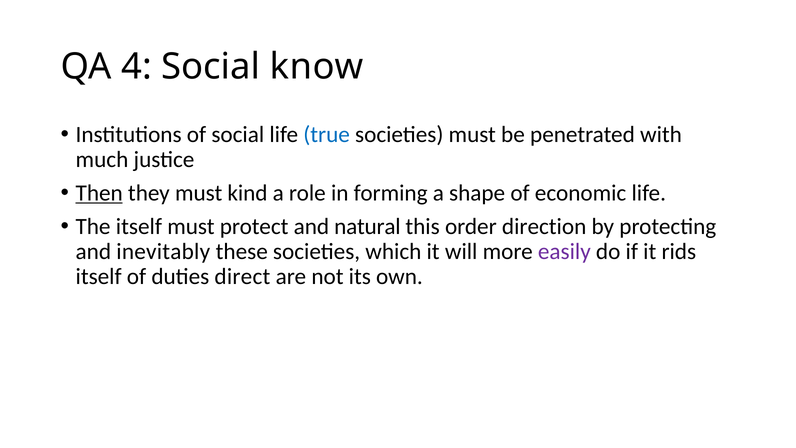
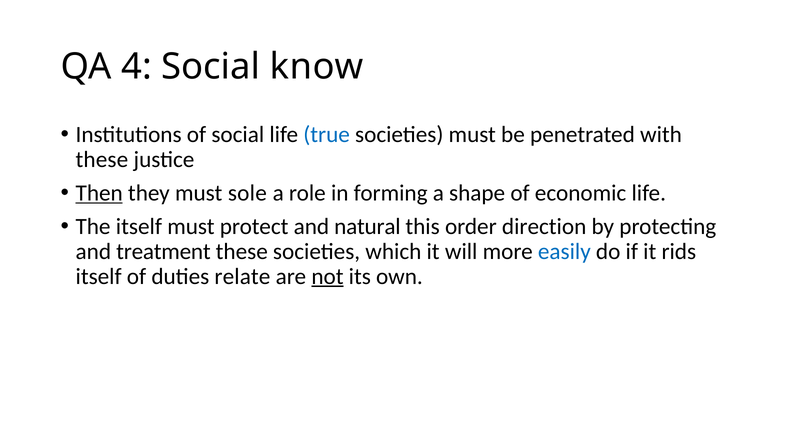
much at (102, 160): much -> these
kind: kind -> sole
inevitably: inevitably -> treatment
easily colour: purple -> blue
direct: direct -> relate
not underline: none -> present
